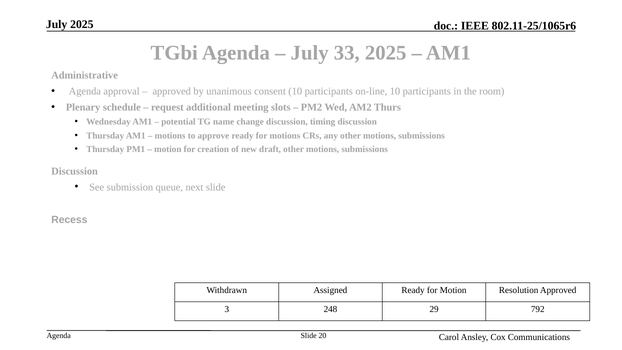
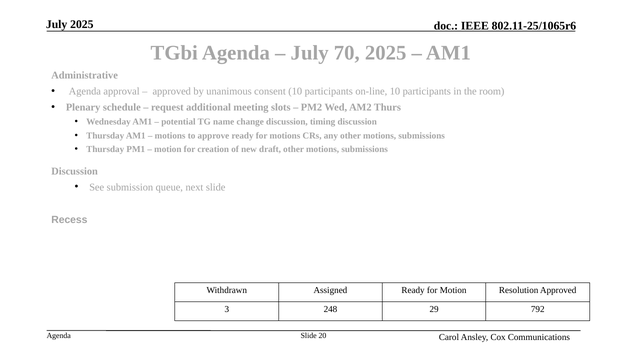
33: 33 -> 70
